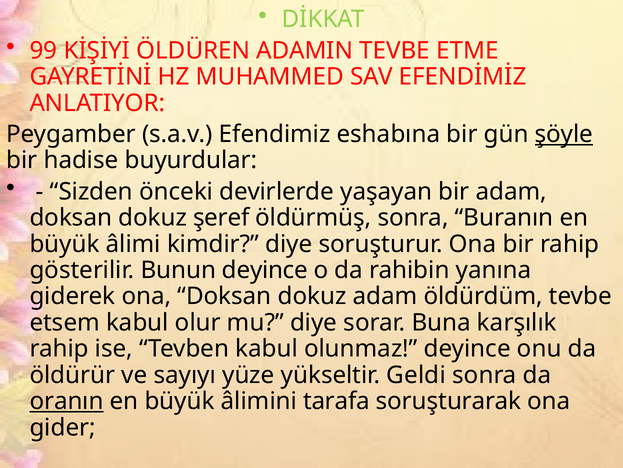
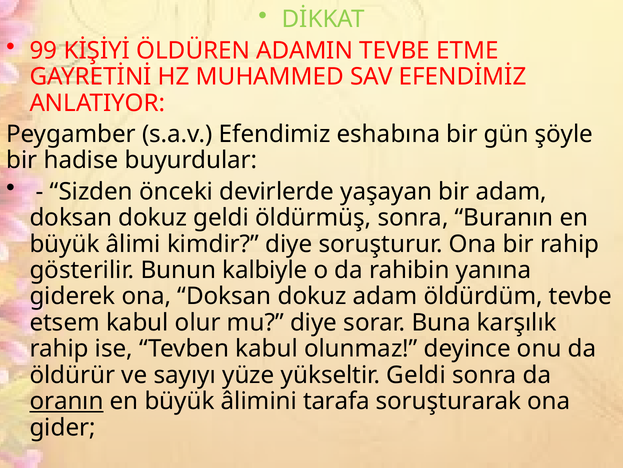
şöyle underline: present -> none
dokuz şeref: şeref -> geldi
Bunun deyince: deyince -> kalbiyle
